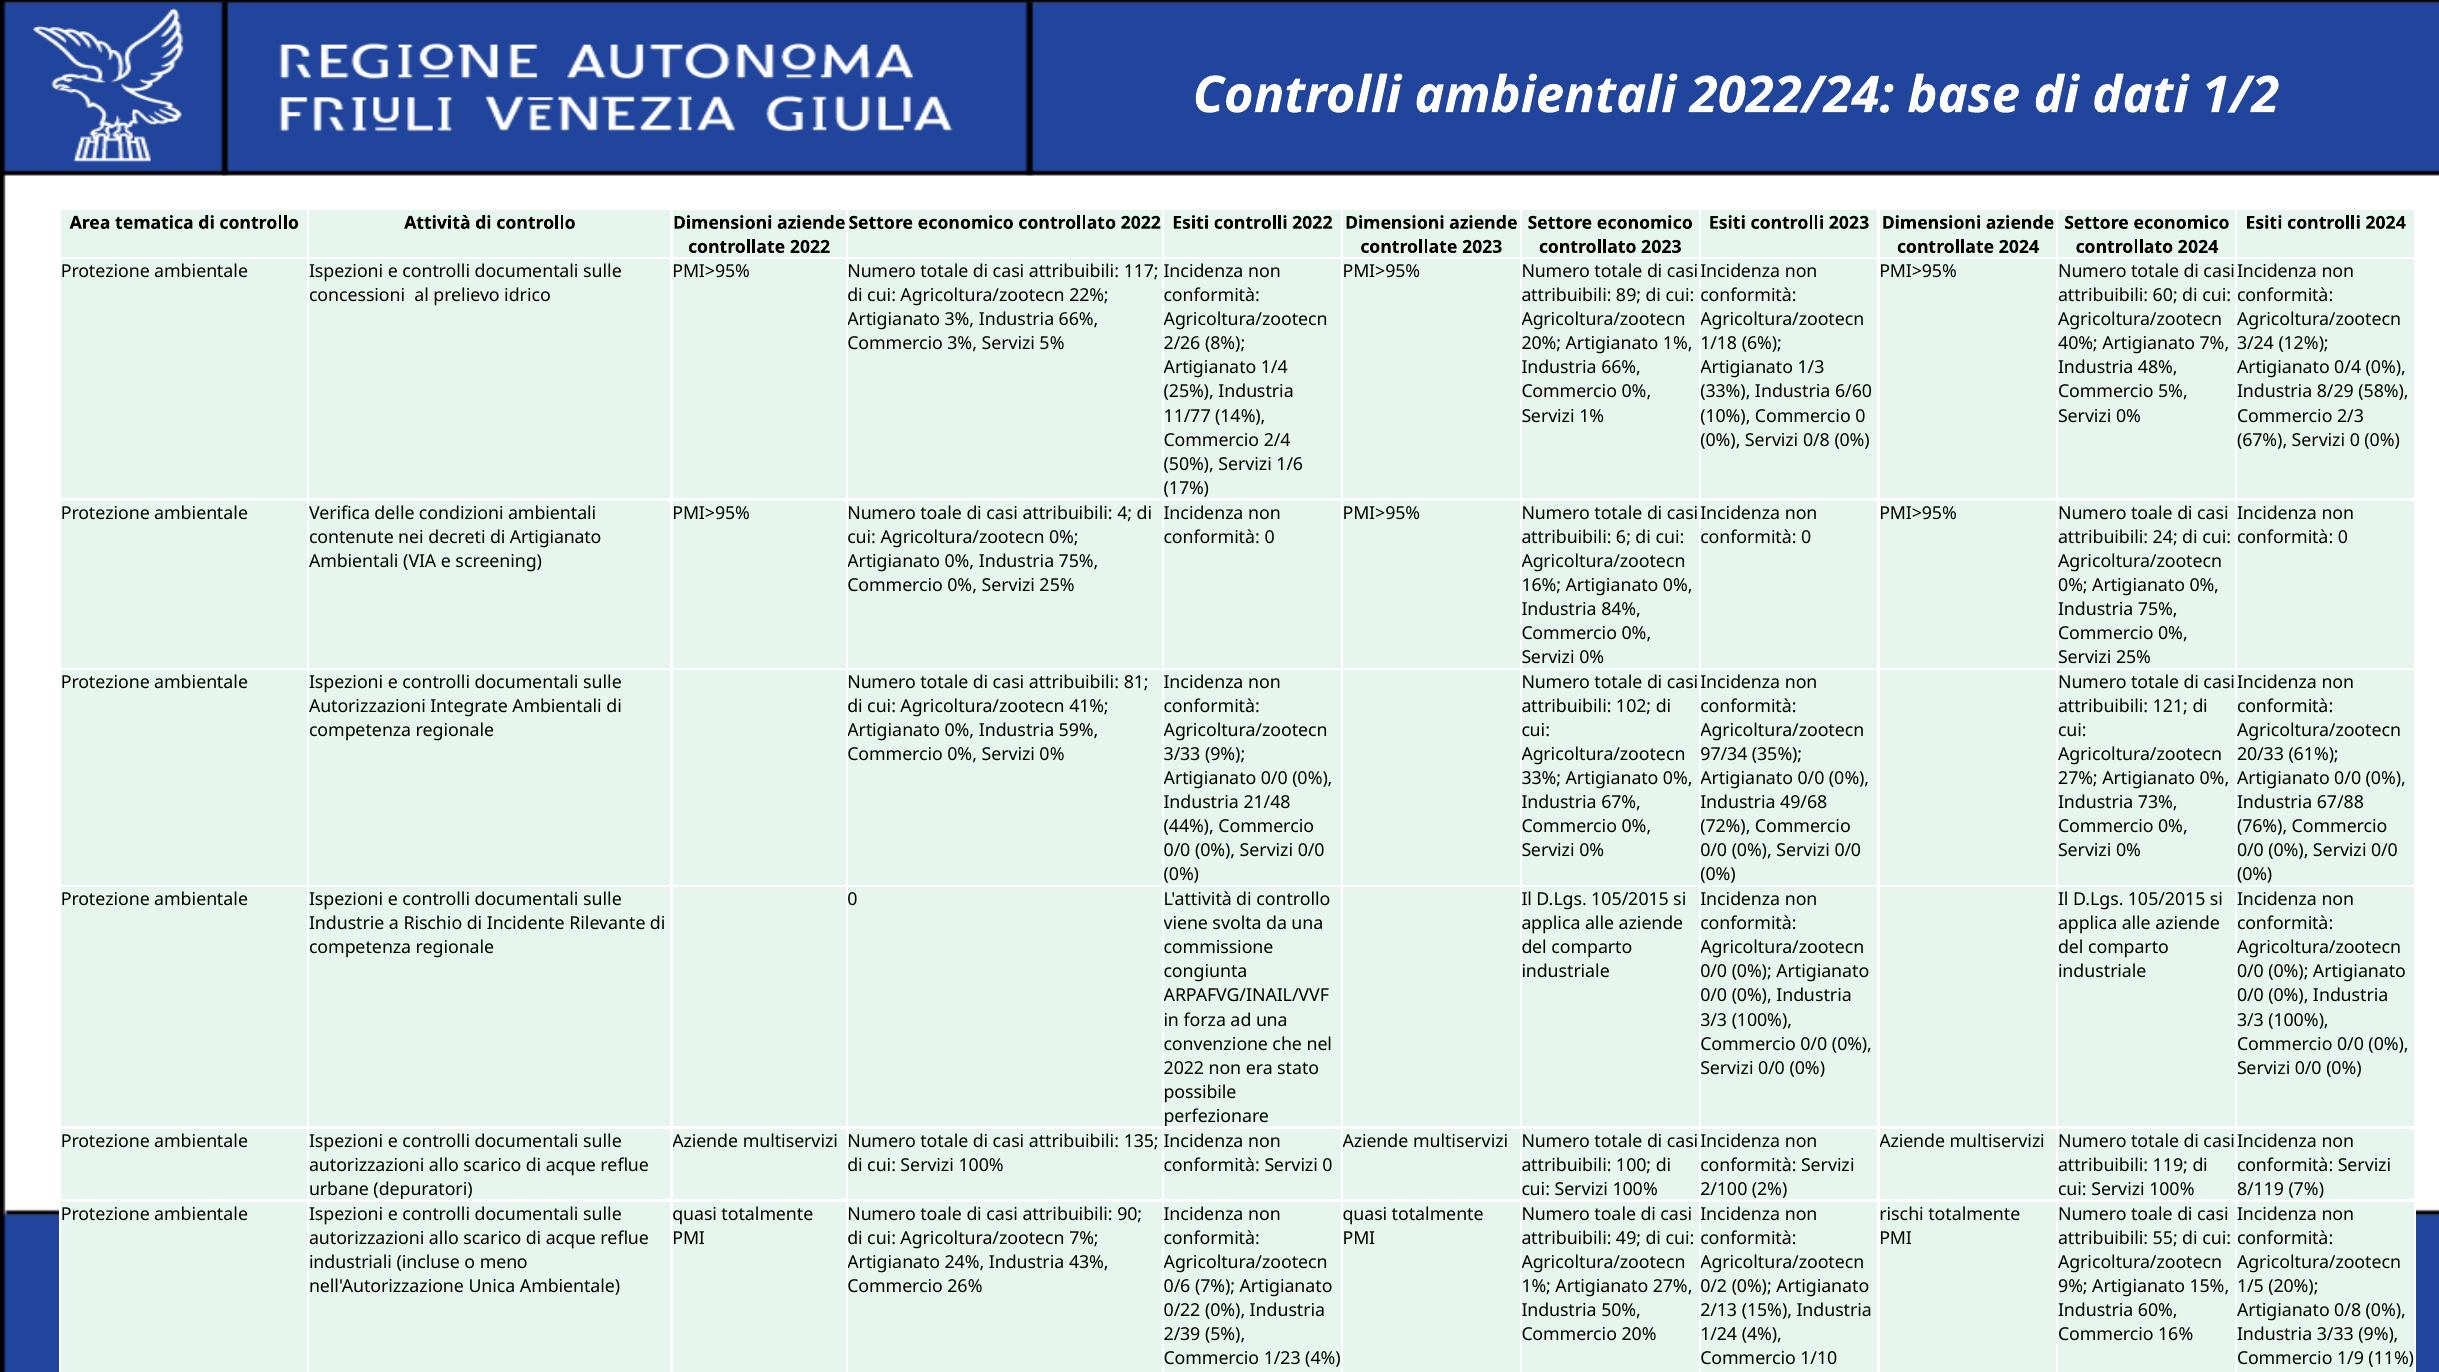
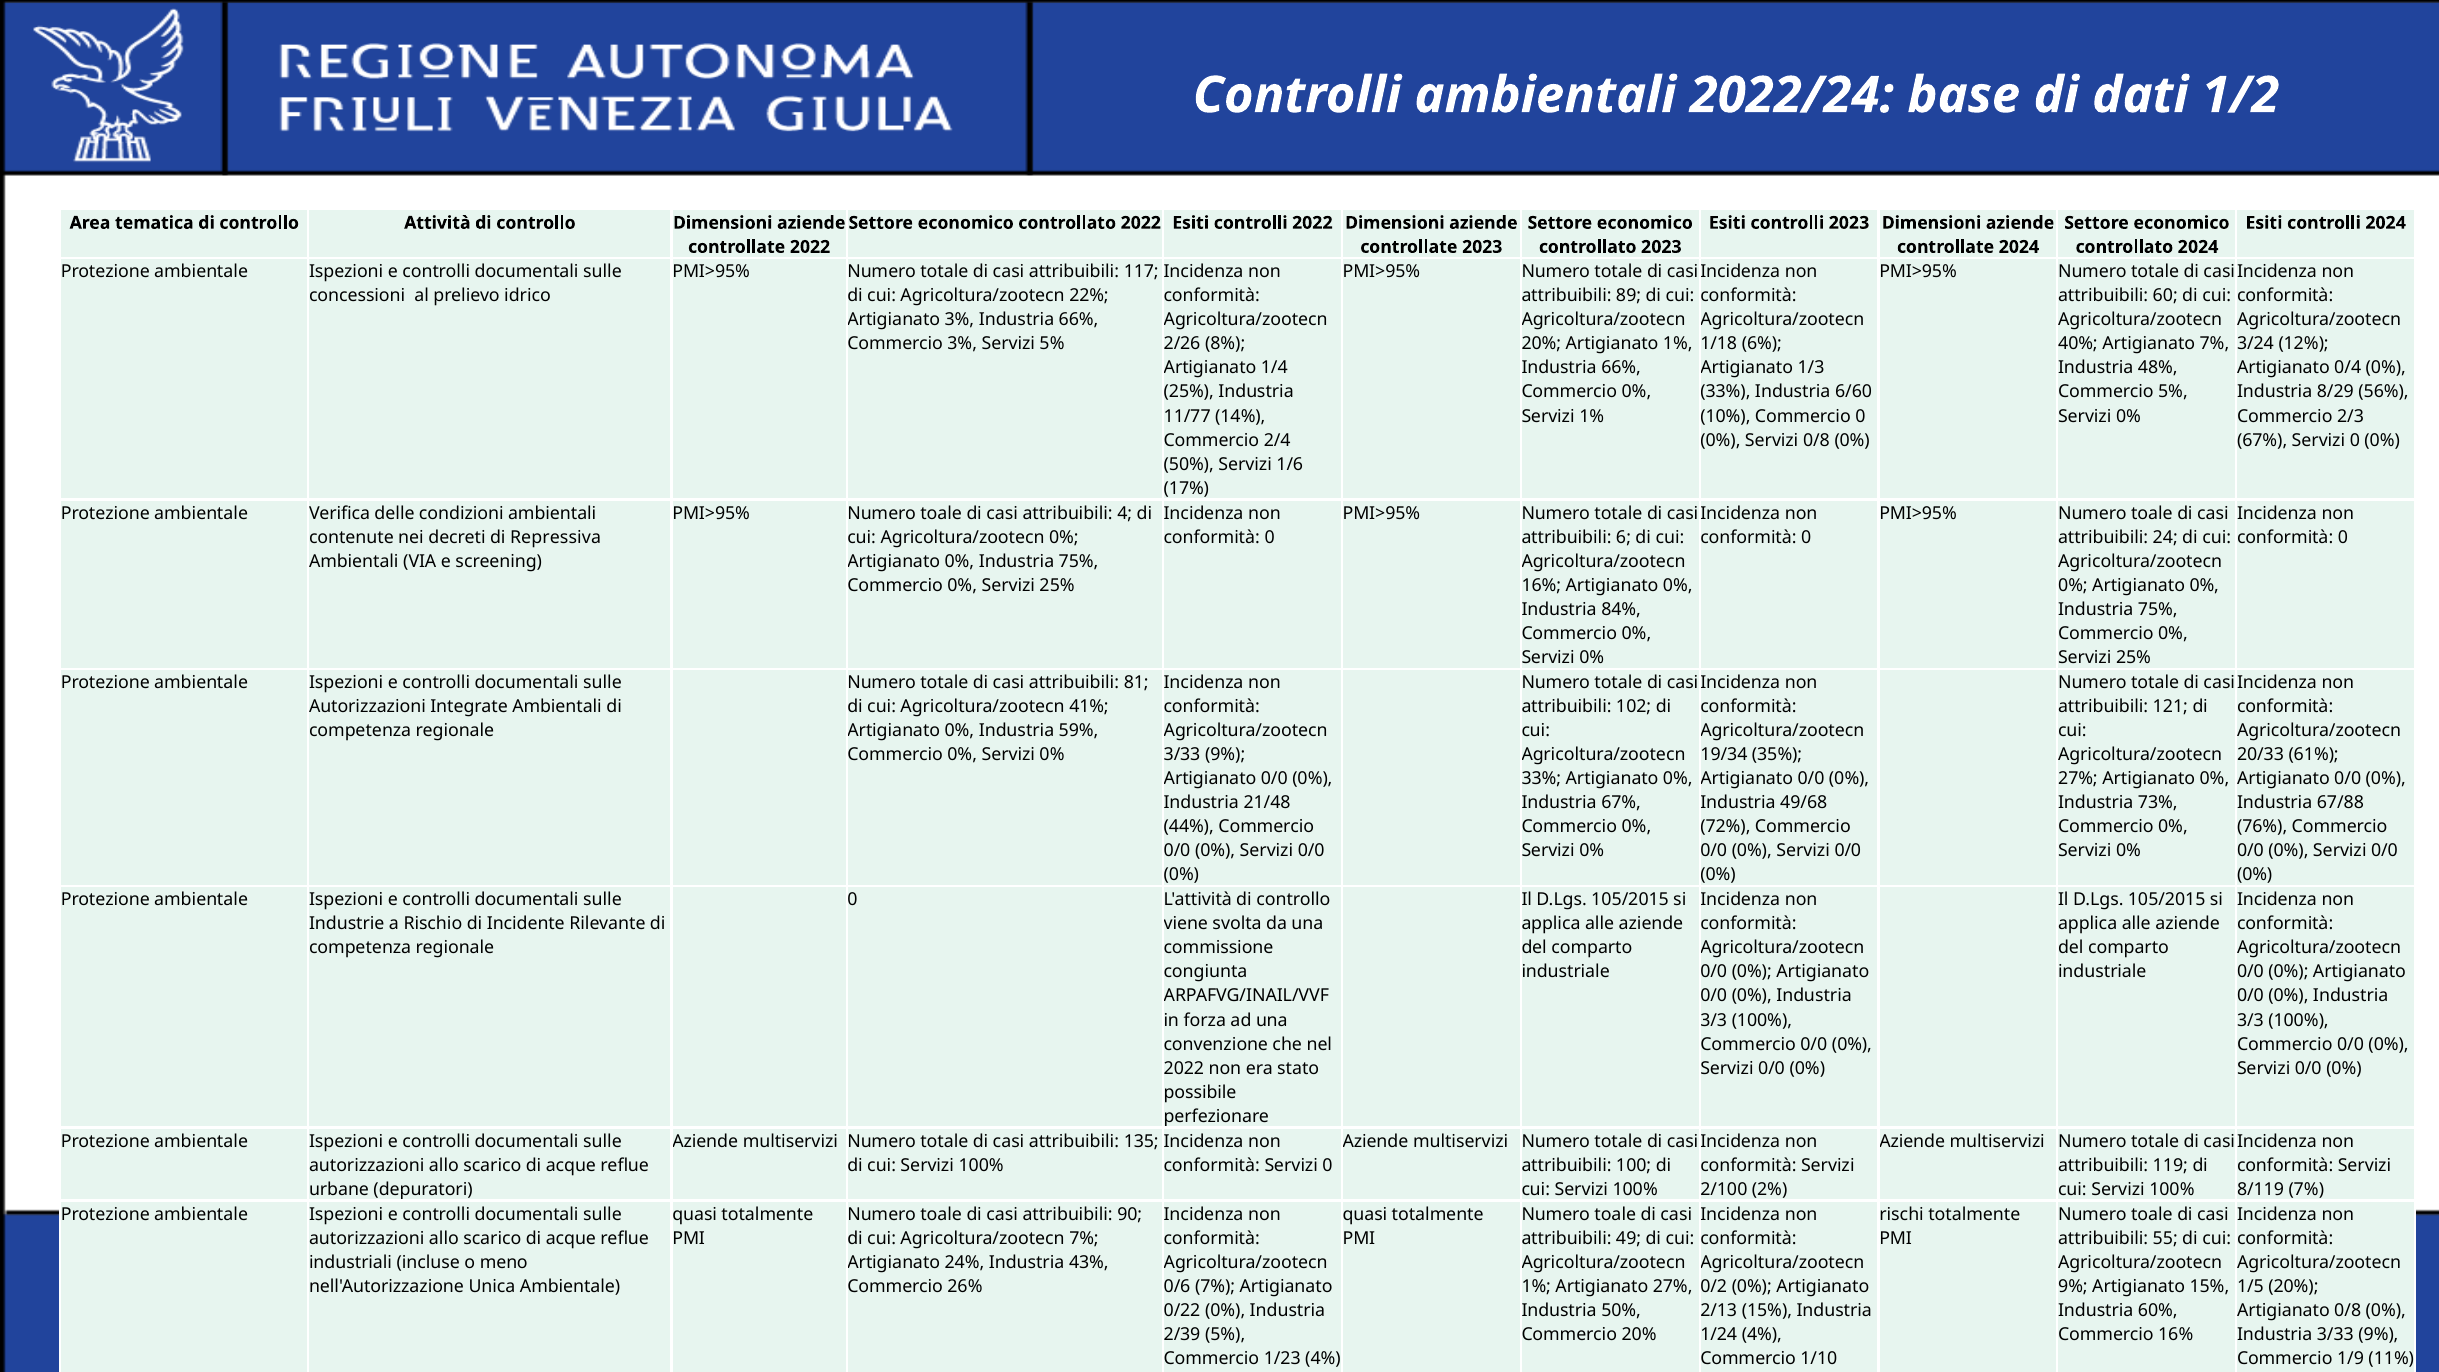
58%: 58% -> 56%
di Artigianato: Artigianato -> Repressiva
97/34: 97/34 -> 19/34
